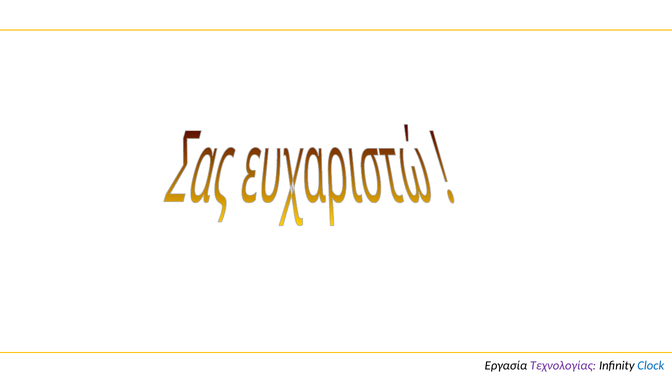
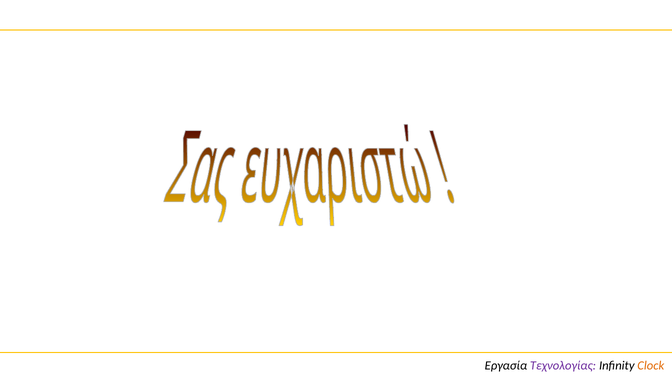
Clock colour: blue -> orange
